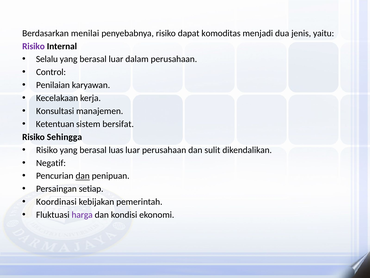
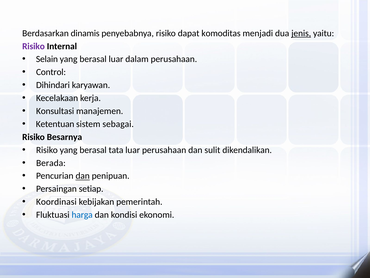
menilai: menilai -> dinamis
jenis underline: none -> present
Selalu: Selalu -> Selain
Penilaian: Penilaian -> Dihindari
bersifat: bersifat -> sebagai
Sehingga: Sehingga -> Besarnya
luas: luas -> tata
Negatif: Negatif -> Berada
harga colour: purple -> blue
